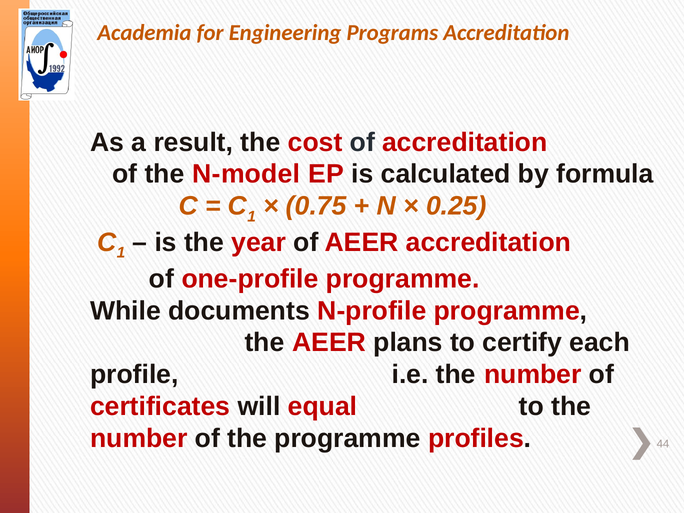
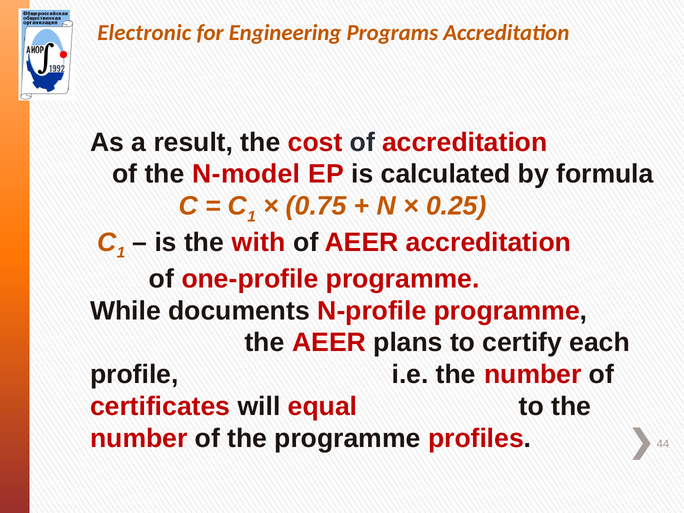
Academia: Academia -> Electronic
year: year -> with
